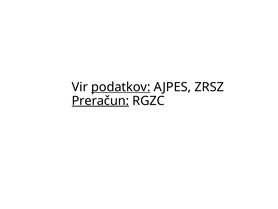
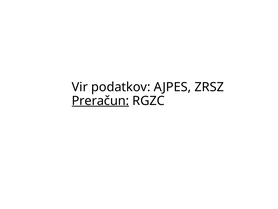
podatkov underline: present -> none
